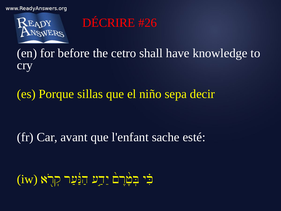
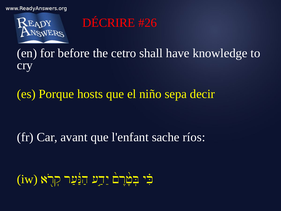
sillas: sillas -> hosts
esté: esté -> ríos
